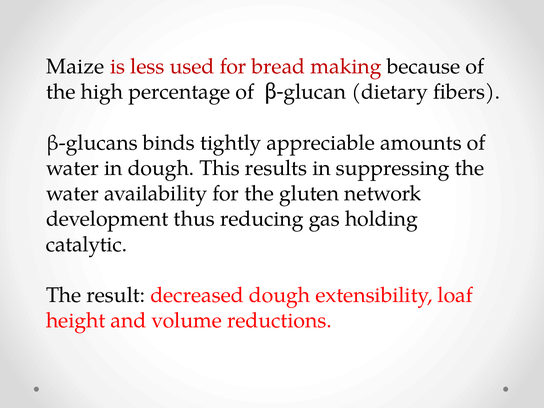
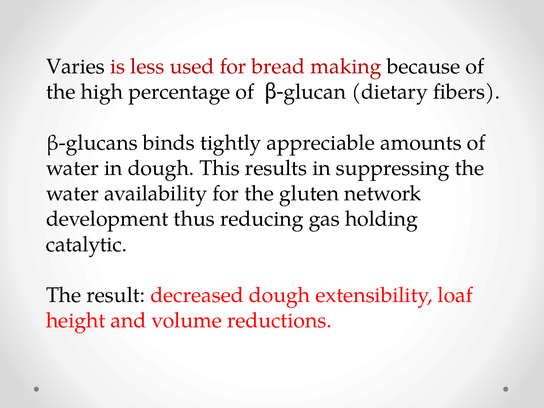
Maize: Maize -> Varies
